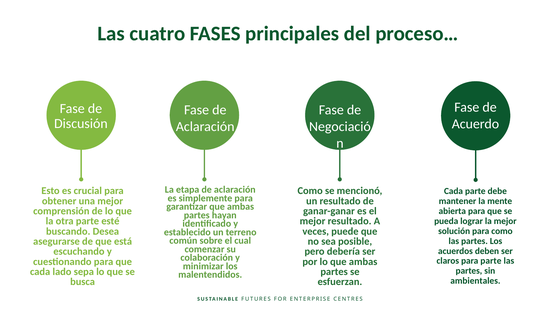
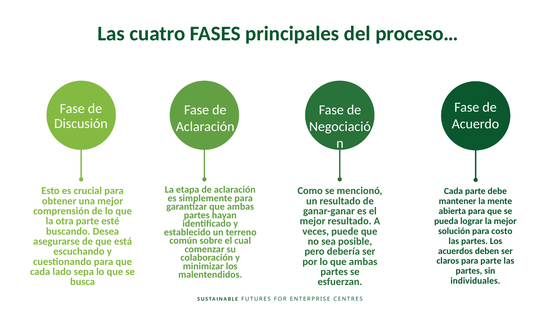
para como: como -> costo
ambientales: ambientales -> individuales
